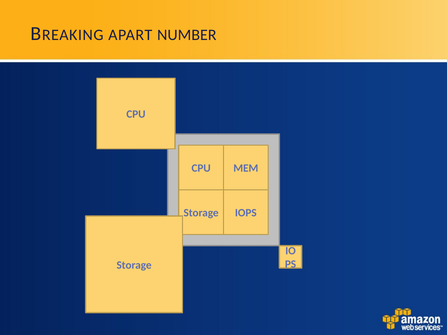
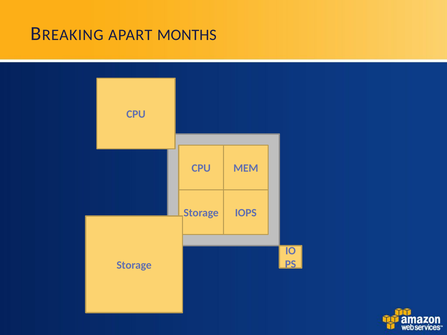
NUMBER: NUMBER -> MONTHS
